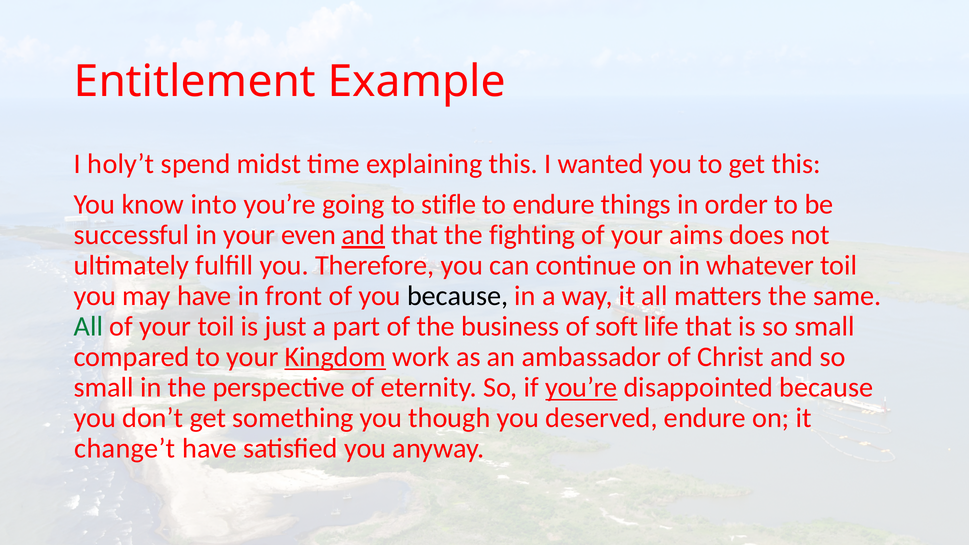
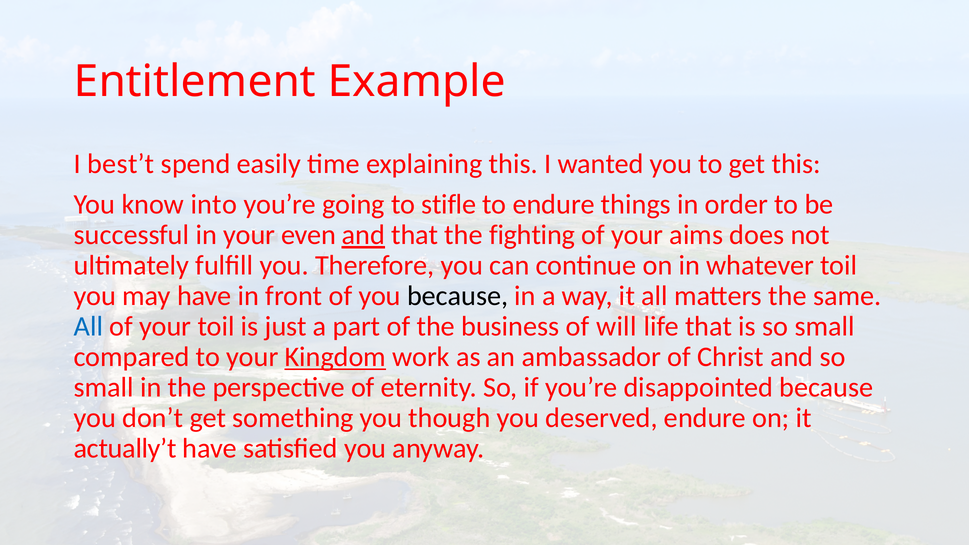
holy’t: holy’t -> best’t
midst: midst -> easily
All at (89, 327) colour: green -> blue
soft: soft -> will
you’re at (581, 388) underline: present -> none
change’t: change’t -> actually’t
